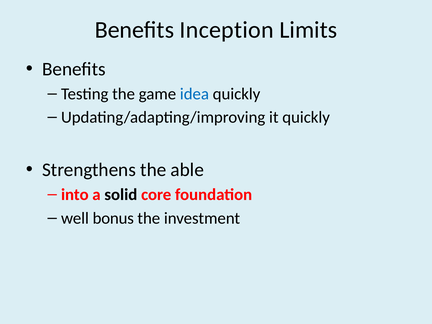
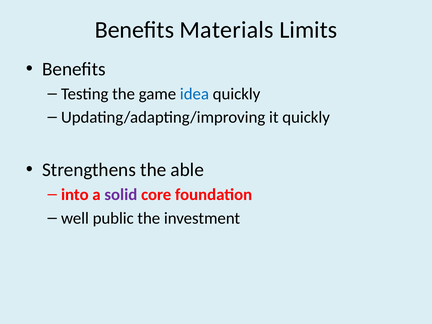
Inception: Inception -> Materials
solid colour: black -> purple
bonus: bonus -> public
